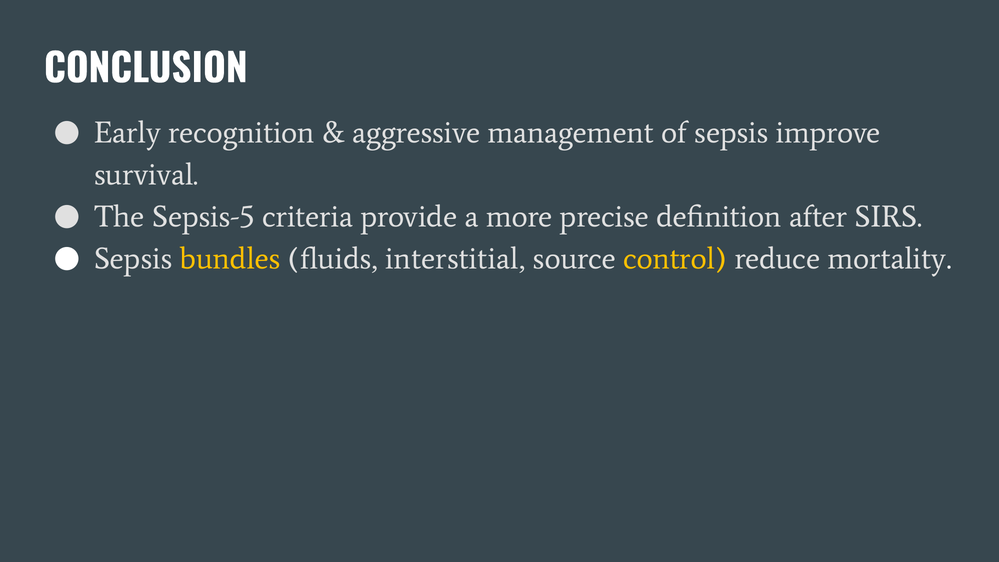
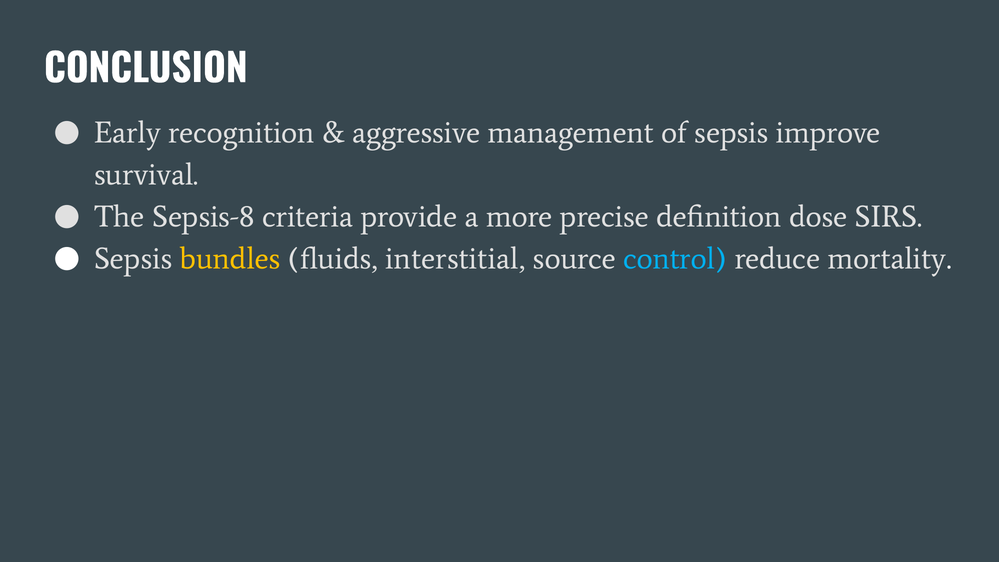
Sepsis-5: Sepsis-5 -> Sepsis-8
after: after -> dose
control colour: yellow -> light blue
